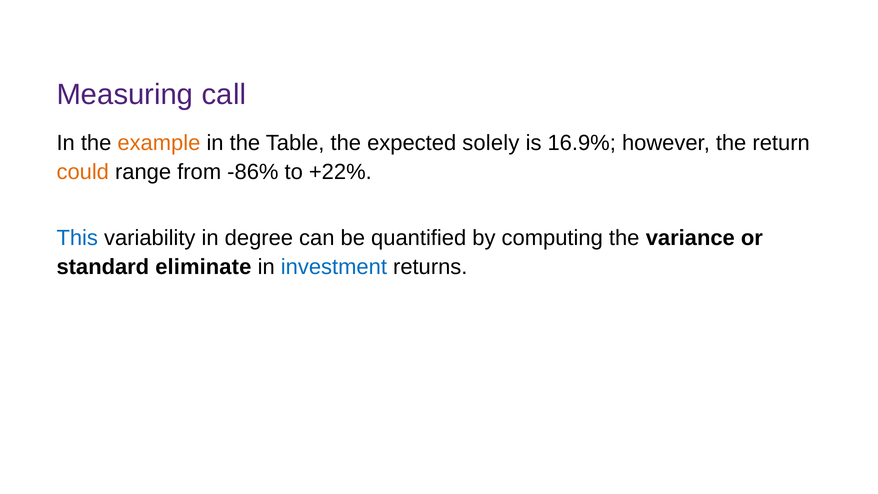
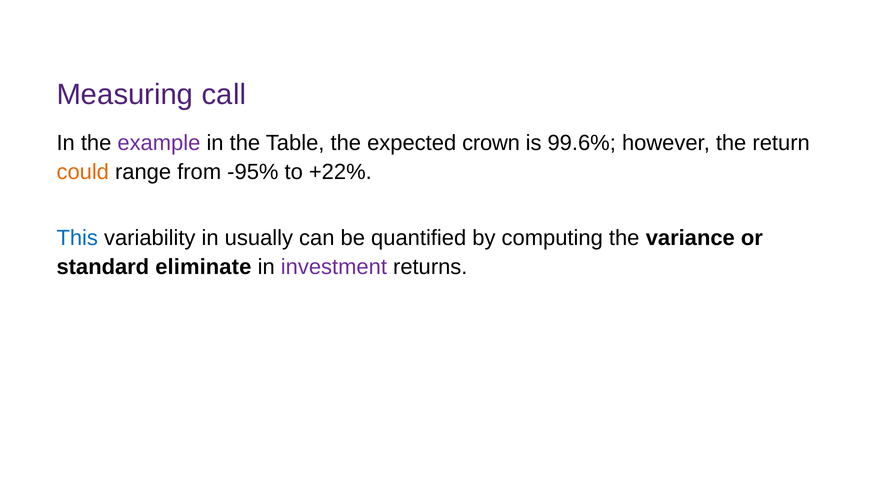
example colour: orange -> purple
solely: solely -> crown
16.9%: 16.9% -> 99.6%
-86%: -86% -> -95%
degree: degree -> usually
investment colour: blue -> purple
